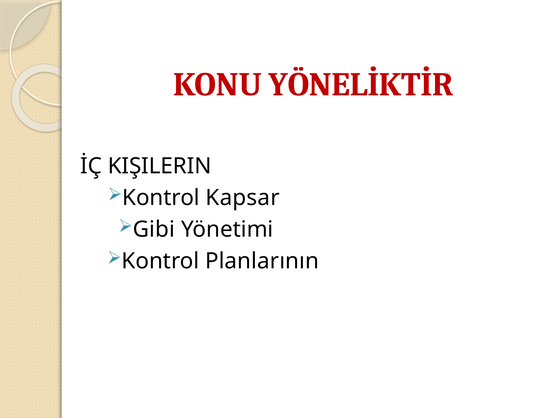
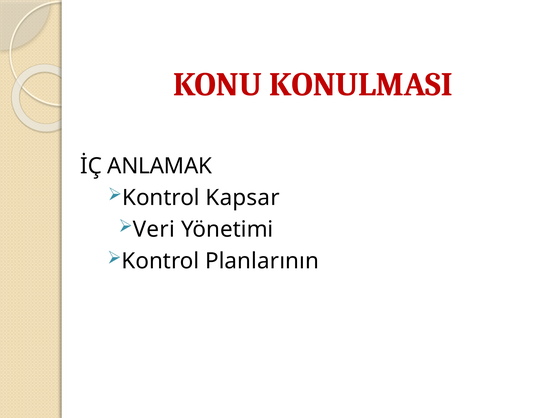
YÖNELİKTİR: YÖNELİKTİR -> KONULMASI
KIŞILERIN: KIŞILERIN -> ANLAMAK
Gibi: Gibi -> Veri
